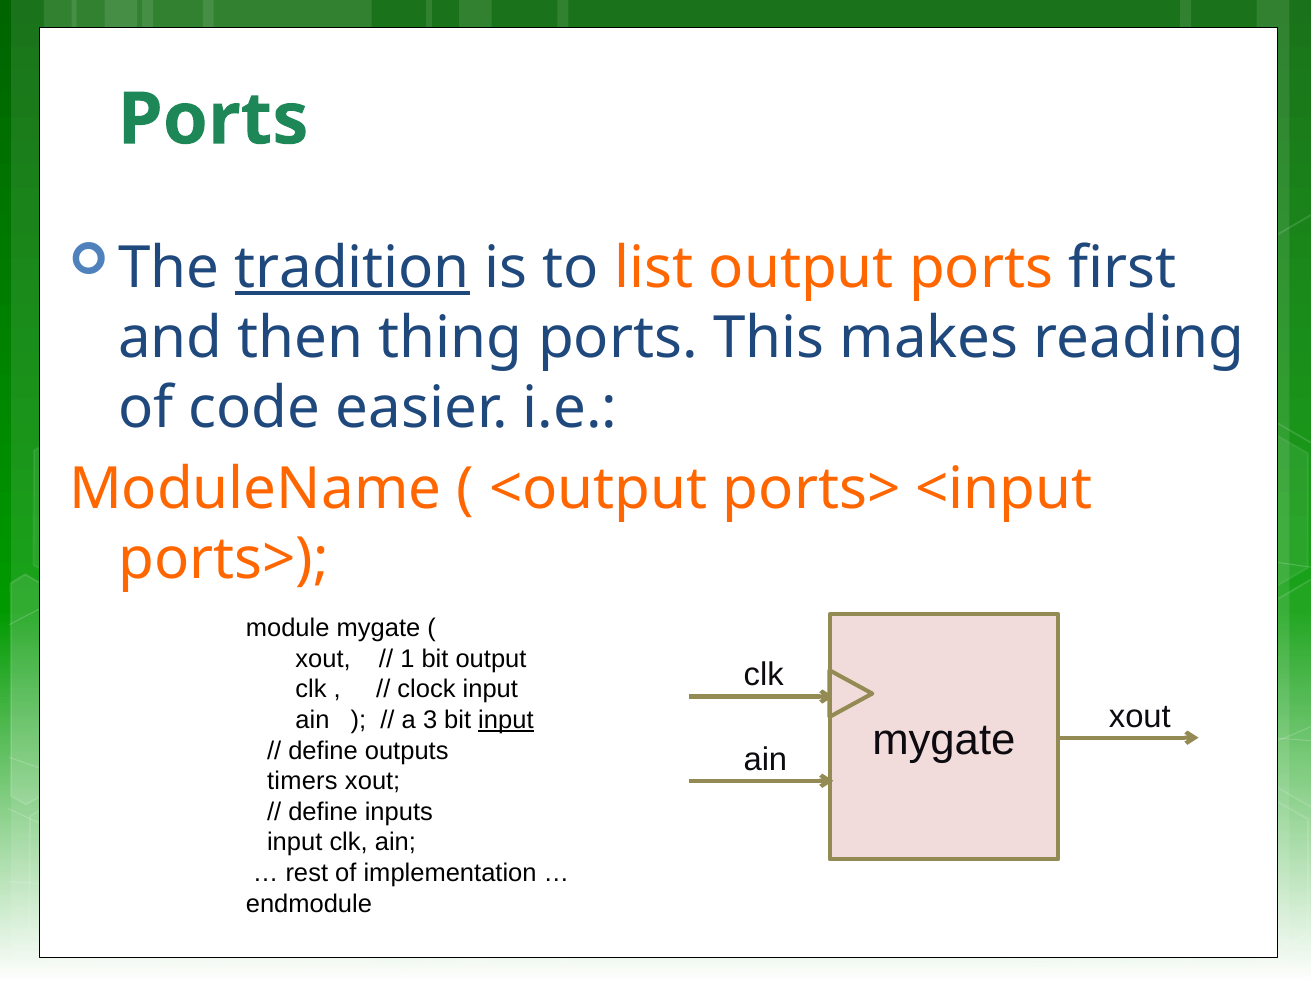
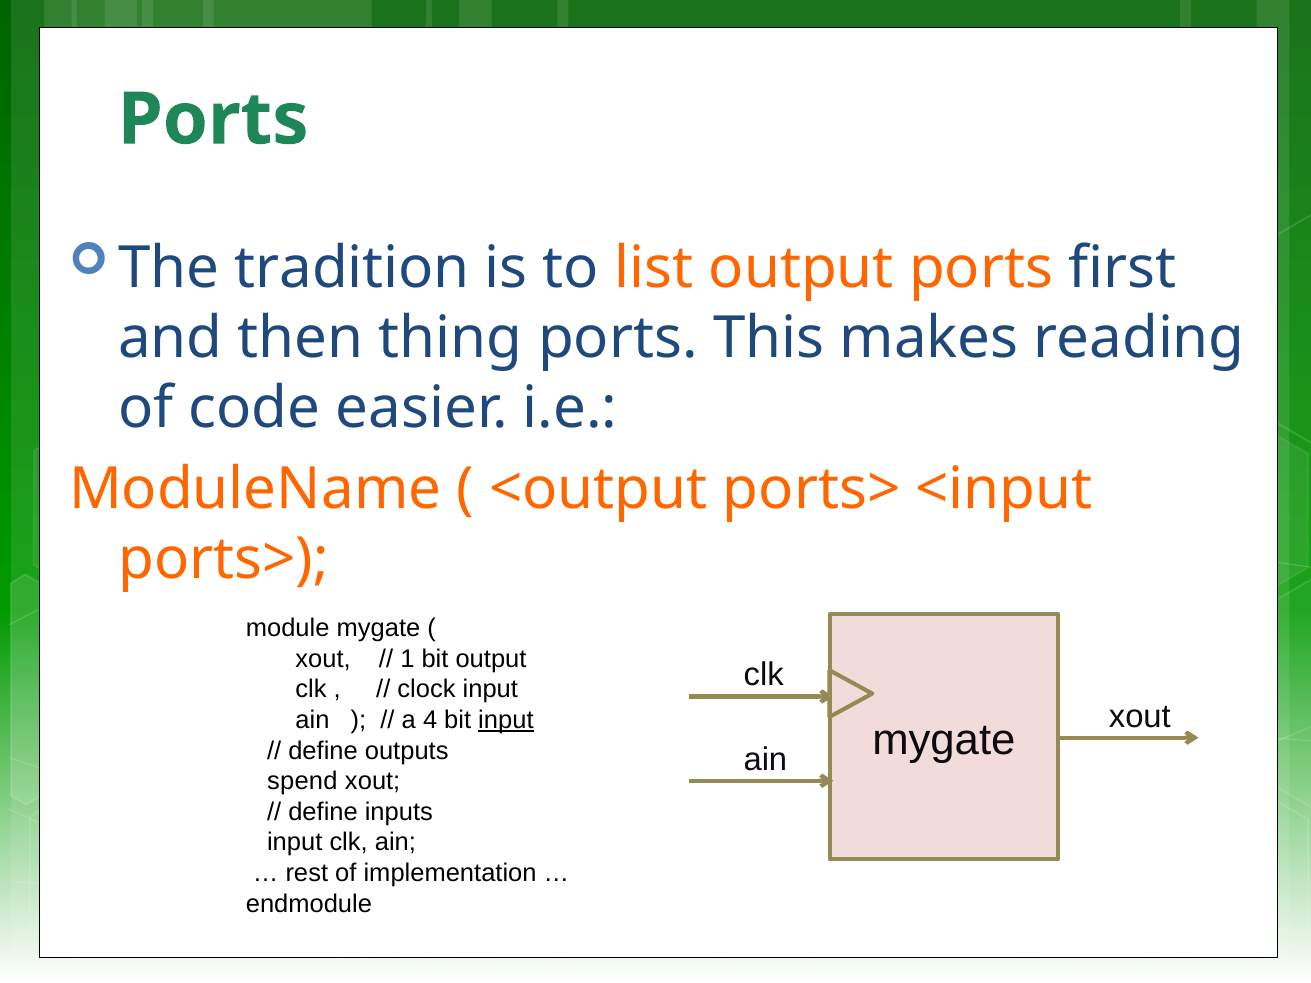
tradition underline: present -> none
3: 3 -> 4
timers: timers -> spend
